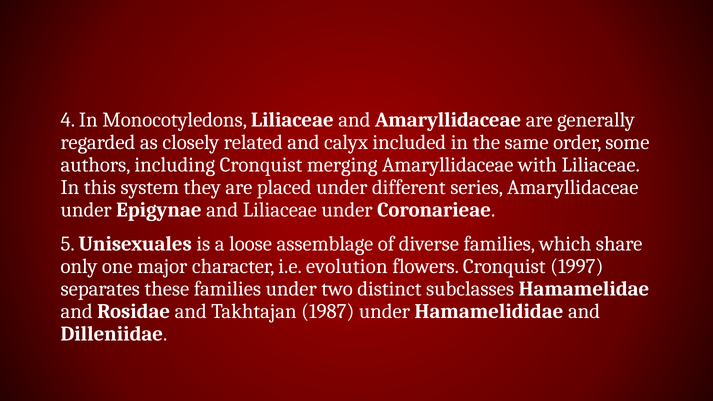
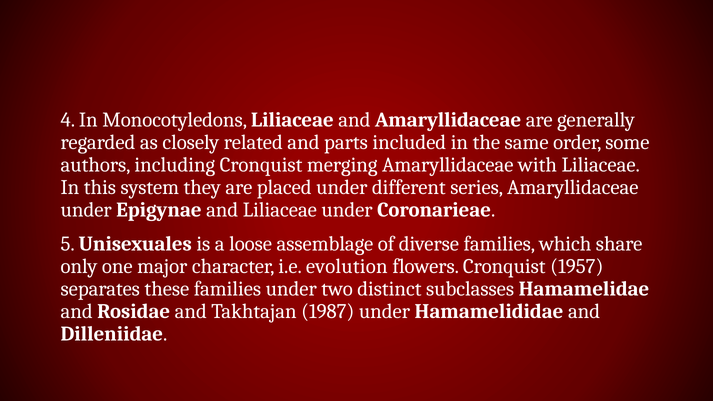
calyx: calyx -> parts
1997: 1997 -> 1957
